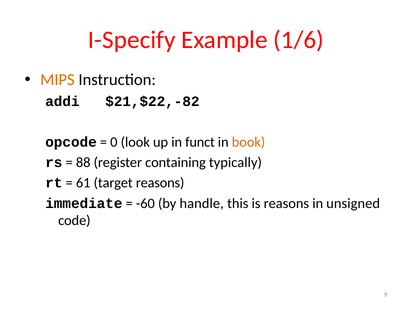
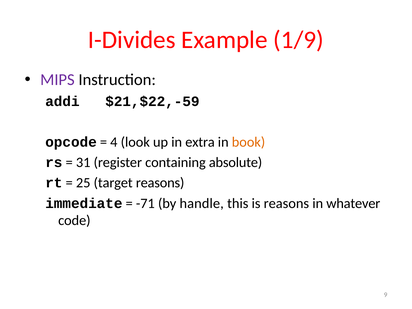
I-Specify: I-Specify -> I-Divides
1/6: 1/6 -> 1/9
MIPS colour: orange -> purple
$21,$22,-82: $21,$22,-82 -> $21,$22,-59
0: 0 -> 4
funct: funct -> extra
88: 88 -> 31
typically: typically -> absolute
61: 61 -> 25
-60: -60 -> -71
unsigned: unsigned -> whatever
